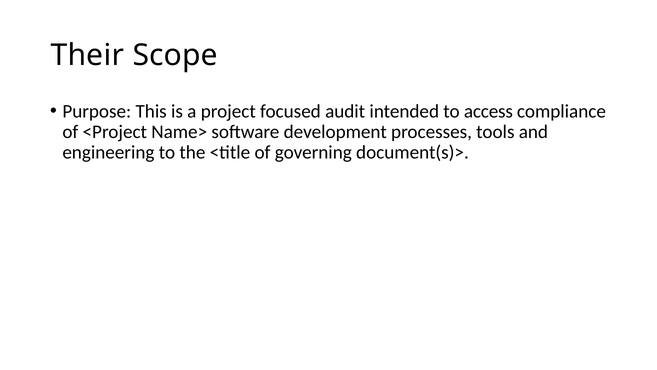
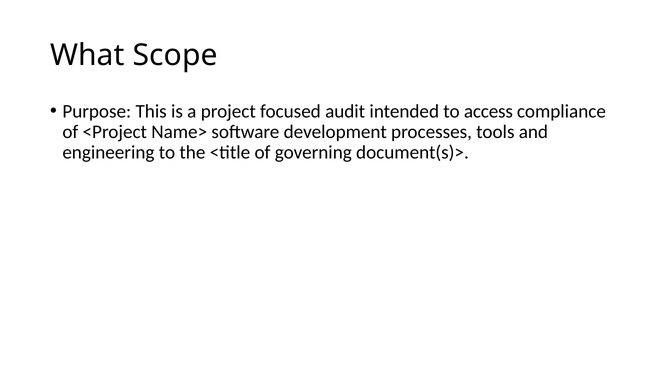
Their: Their -> What
